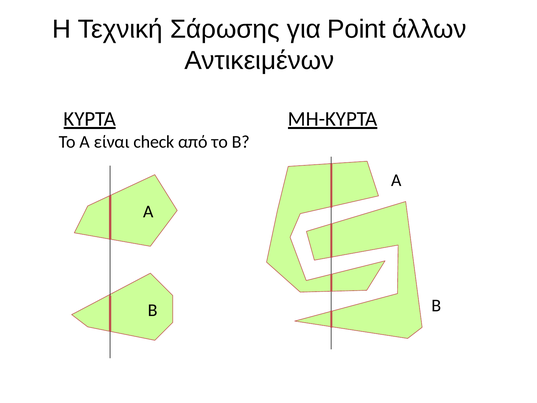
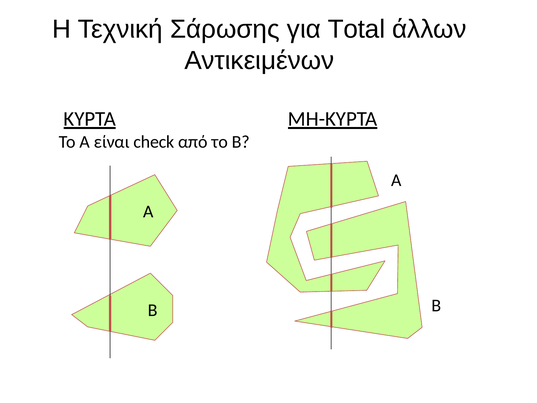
Point: Point -> Total
